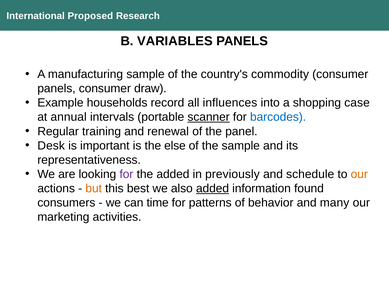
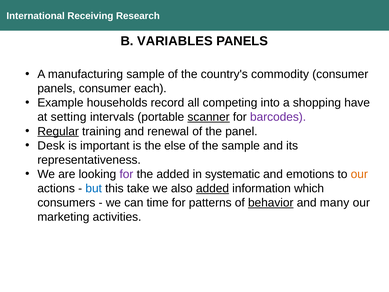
Proposed: Proposed -> Receiving
draw: draw -> each
influences: influences -> competing
case: case -> have
annual: annual -> setting
barcodes colour: blue -> purple
Regular underline: none -> present
previously: previously -> systematic
schedule: schedule -> emotions
but colour: orange -> blue
best: best -> take
found: found -> which
behavior underline: none -> present
